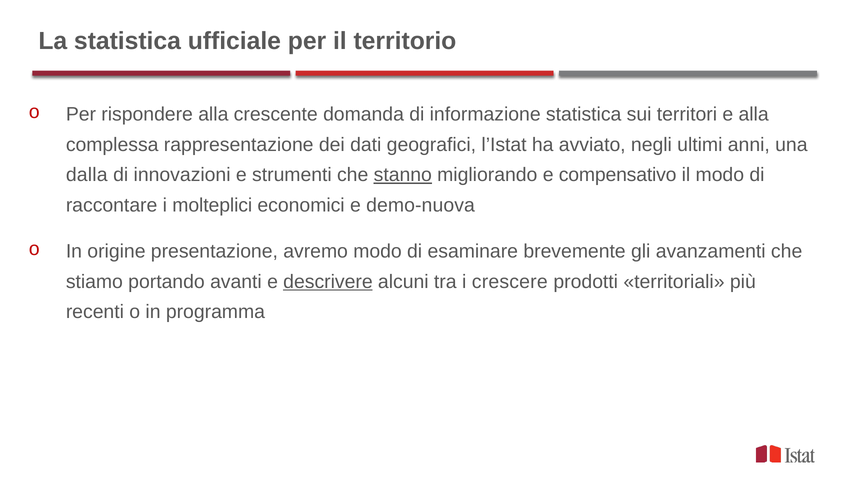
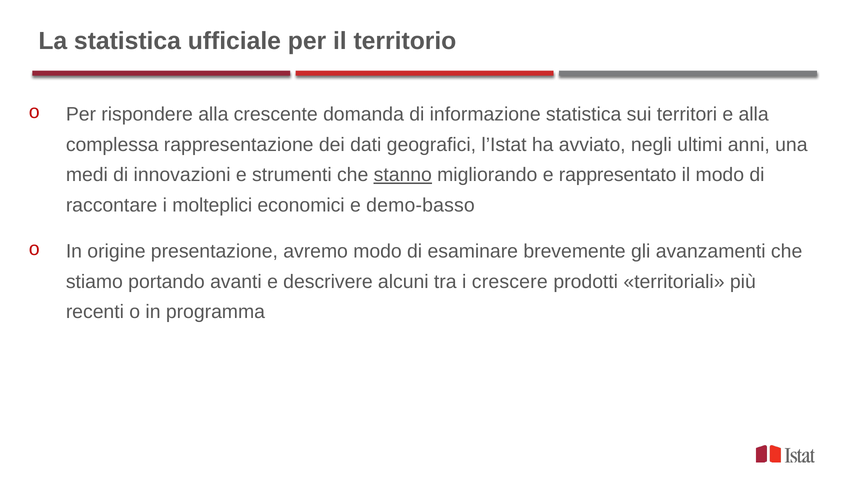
dalla: dalla -> medi
compensativo: compensativo -> rappresentato
demo-nuova: demo-nuova -> demo-basso
descrivere underline: present -> none
